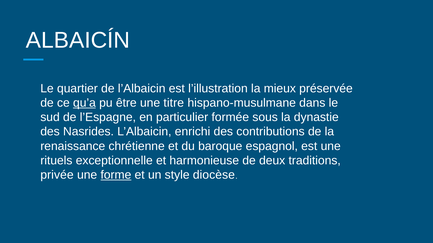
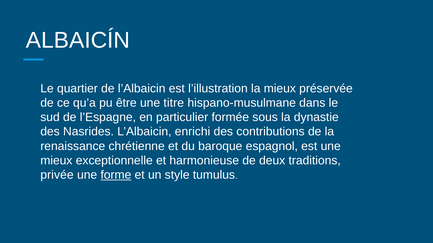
qu’a underline: present -> none
rituels at (56, 161): rituels -> mieux
diocèse: diocèse -> tumulus
